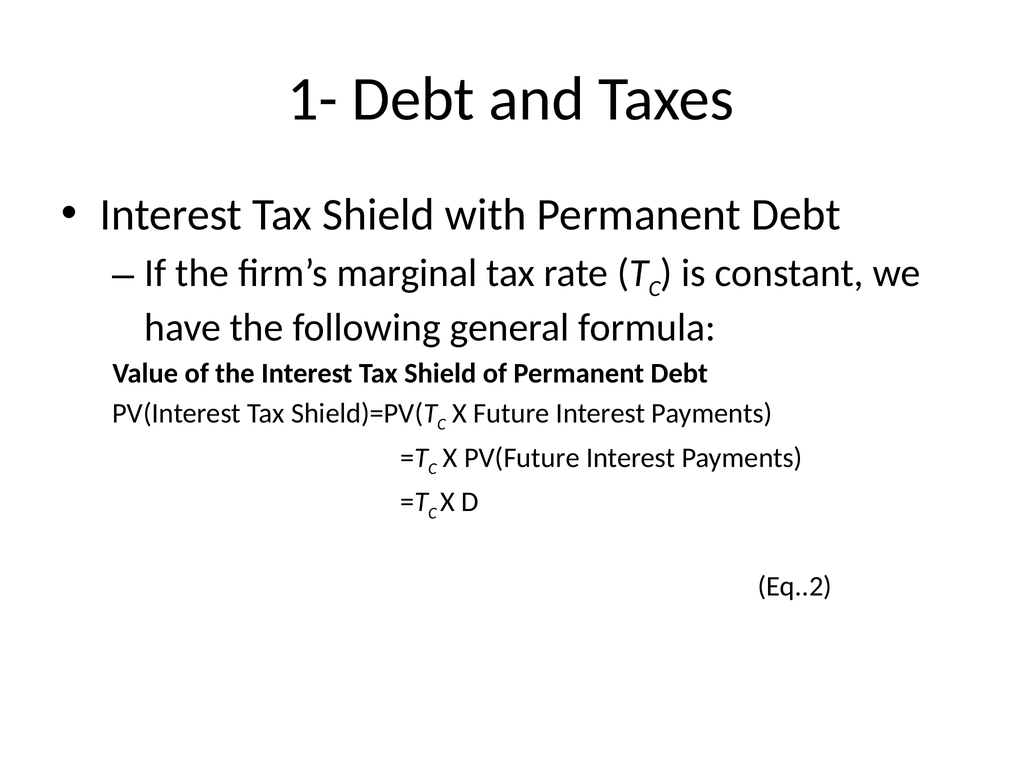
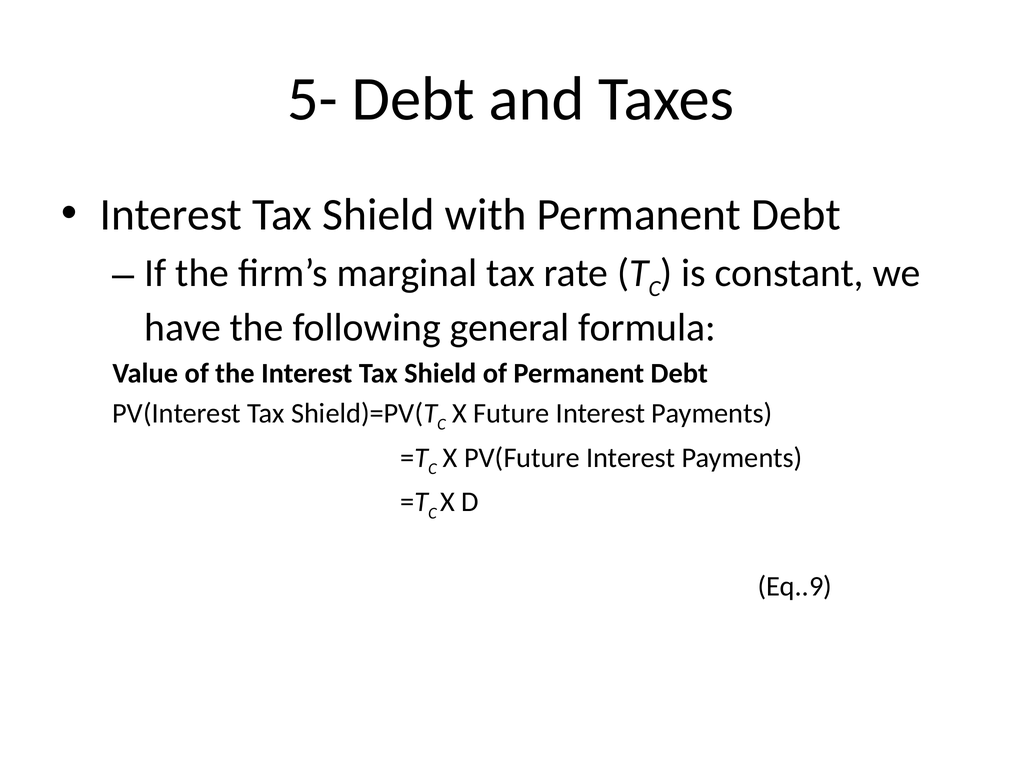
1-: 1- -> 5-
Eq..2: Eq..2 -> Eq..9
